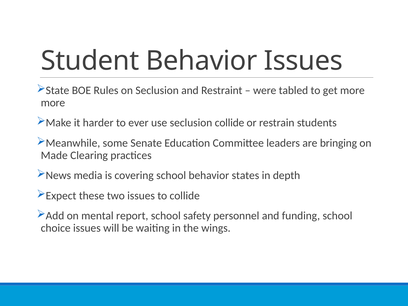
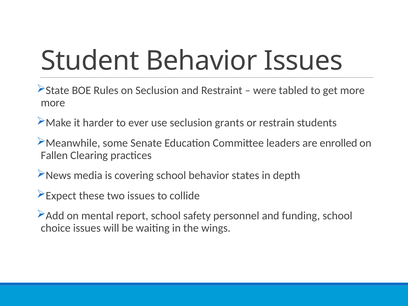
seclusion collide: collide -> grants
bringing: bringing -> enrolled
Made: Made -> Fallen
